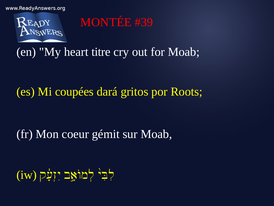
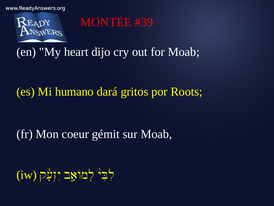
titre: titre -> dijo
coupées: coupées -> humano
